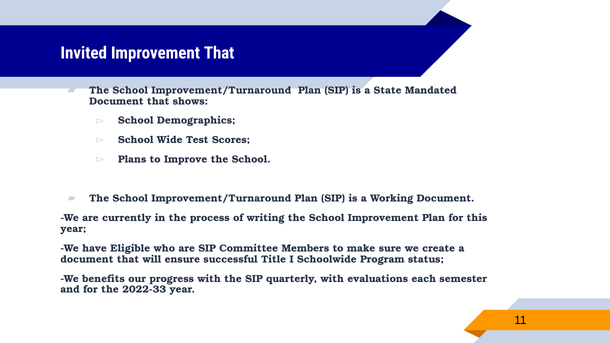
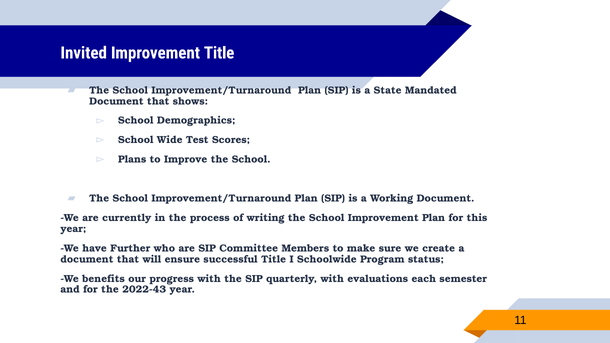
Improvement That: That -> Title
Eligible: Eligible -> Further
2022-33: 2022-33 -> 2022-43
